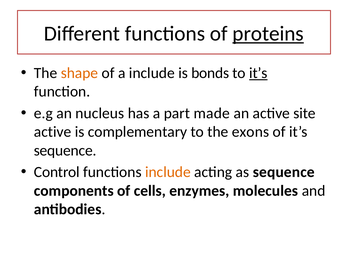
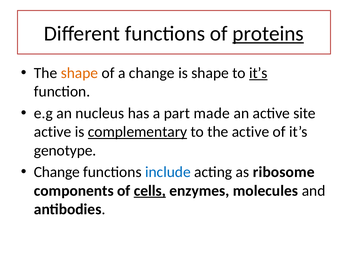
a include: include -> change
is bonds: bonds -> shape
complementary underline: none -> present
the exons: exons -> active
sequence at (65, 150): sequence -> genotype
Control at (57, 172): Control -> Change
include at (168, 172) colour: orange -> blue
as sequence: sequence -> ribosome
cells underline: none -> present
